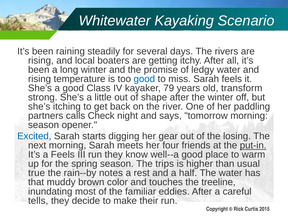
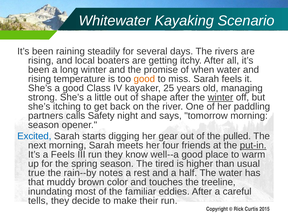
ledgy: ledgy -> when
good at (144, 79) colour: blue -> orange
79: 79 -> 25
transform: transform -> managing
winter at (220, 97) underline: none -> present
Check: Check -> Safety
losing: losing -> pulled
trips: trips -> tired
